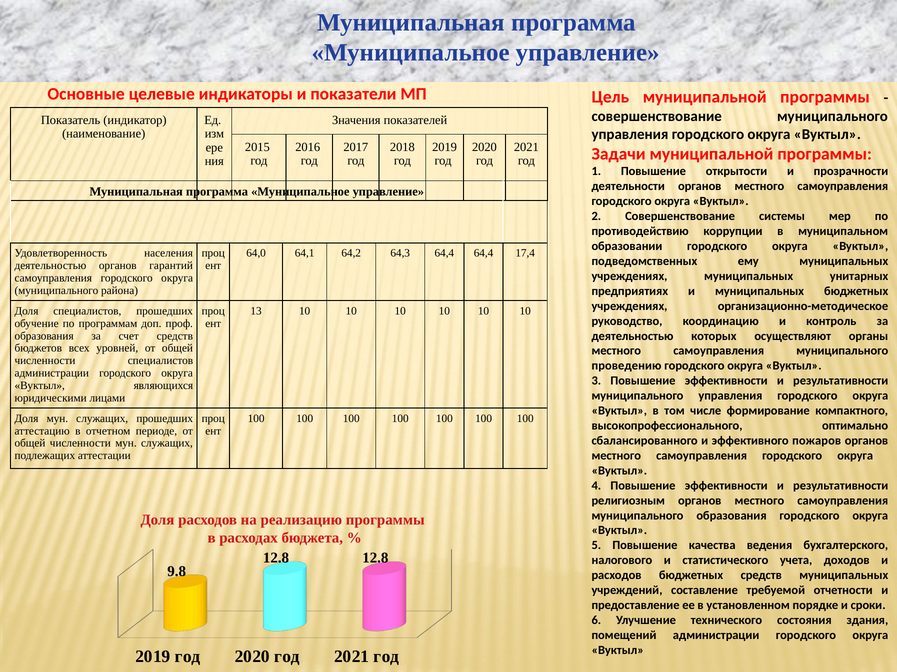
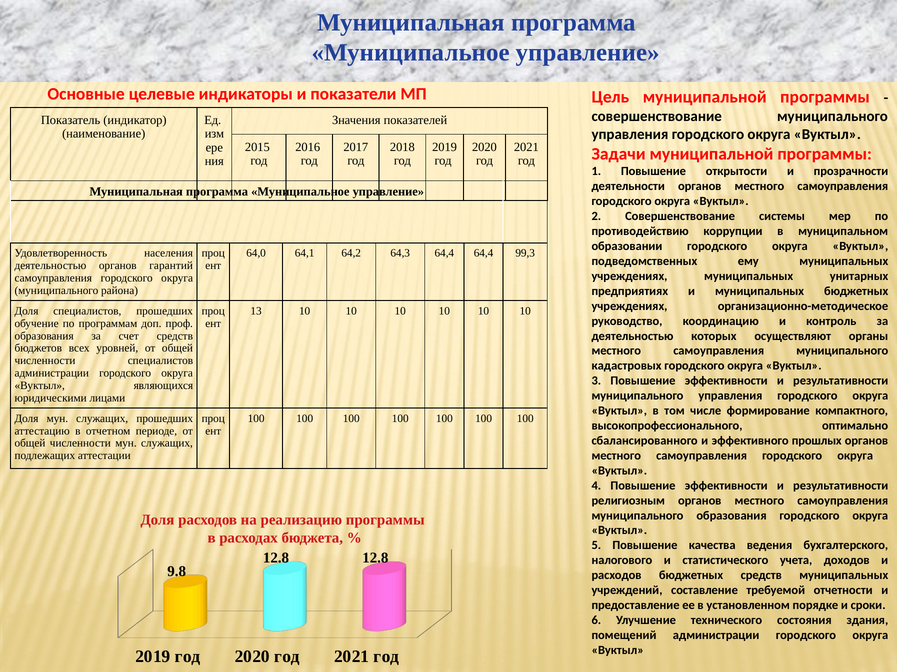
17,4: 17,4 -> 99,3
проведению: проведению -> кадастровых
пожаров: пожаров -> прошлых
